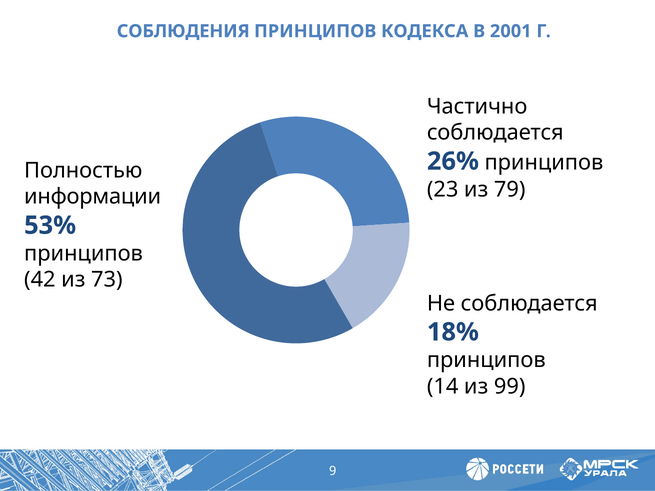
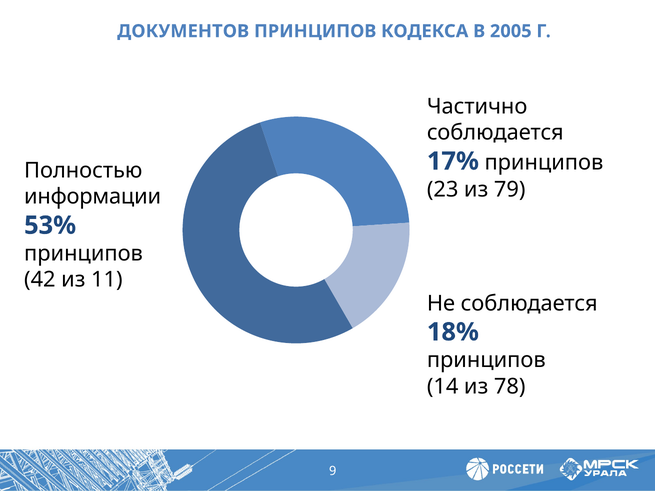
СОБЛЮДЕНИЯ: СОБЛЮДЕНИЯ -> ДОКУМЕНТОВ
2001: 2001 -> 2005
26%: 26% -> 17%
73: 73 -> 11
99: 99 -> 78
